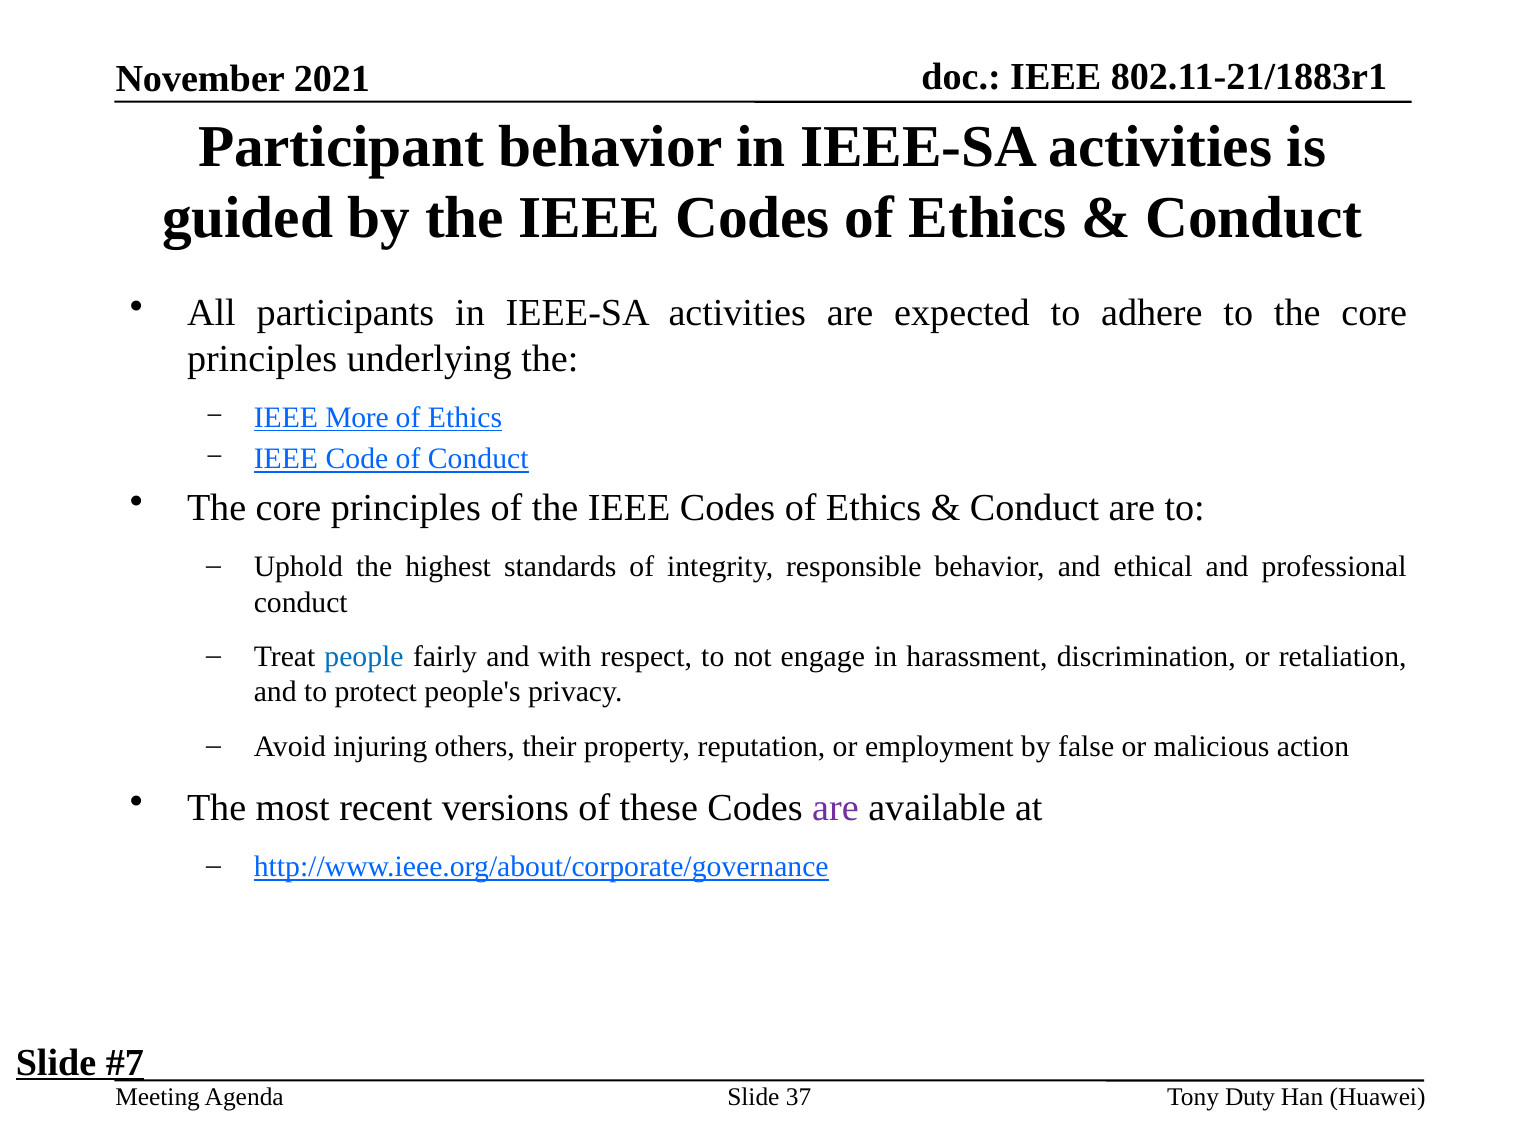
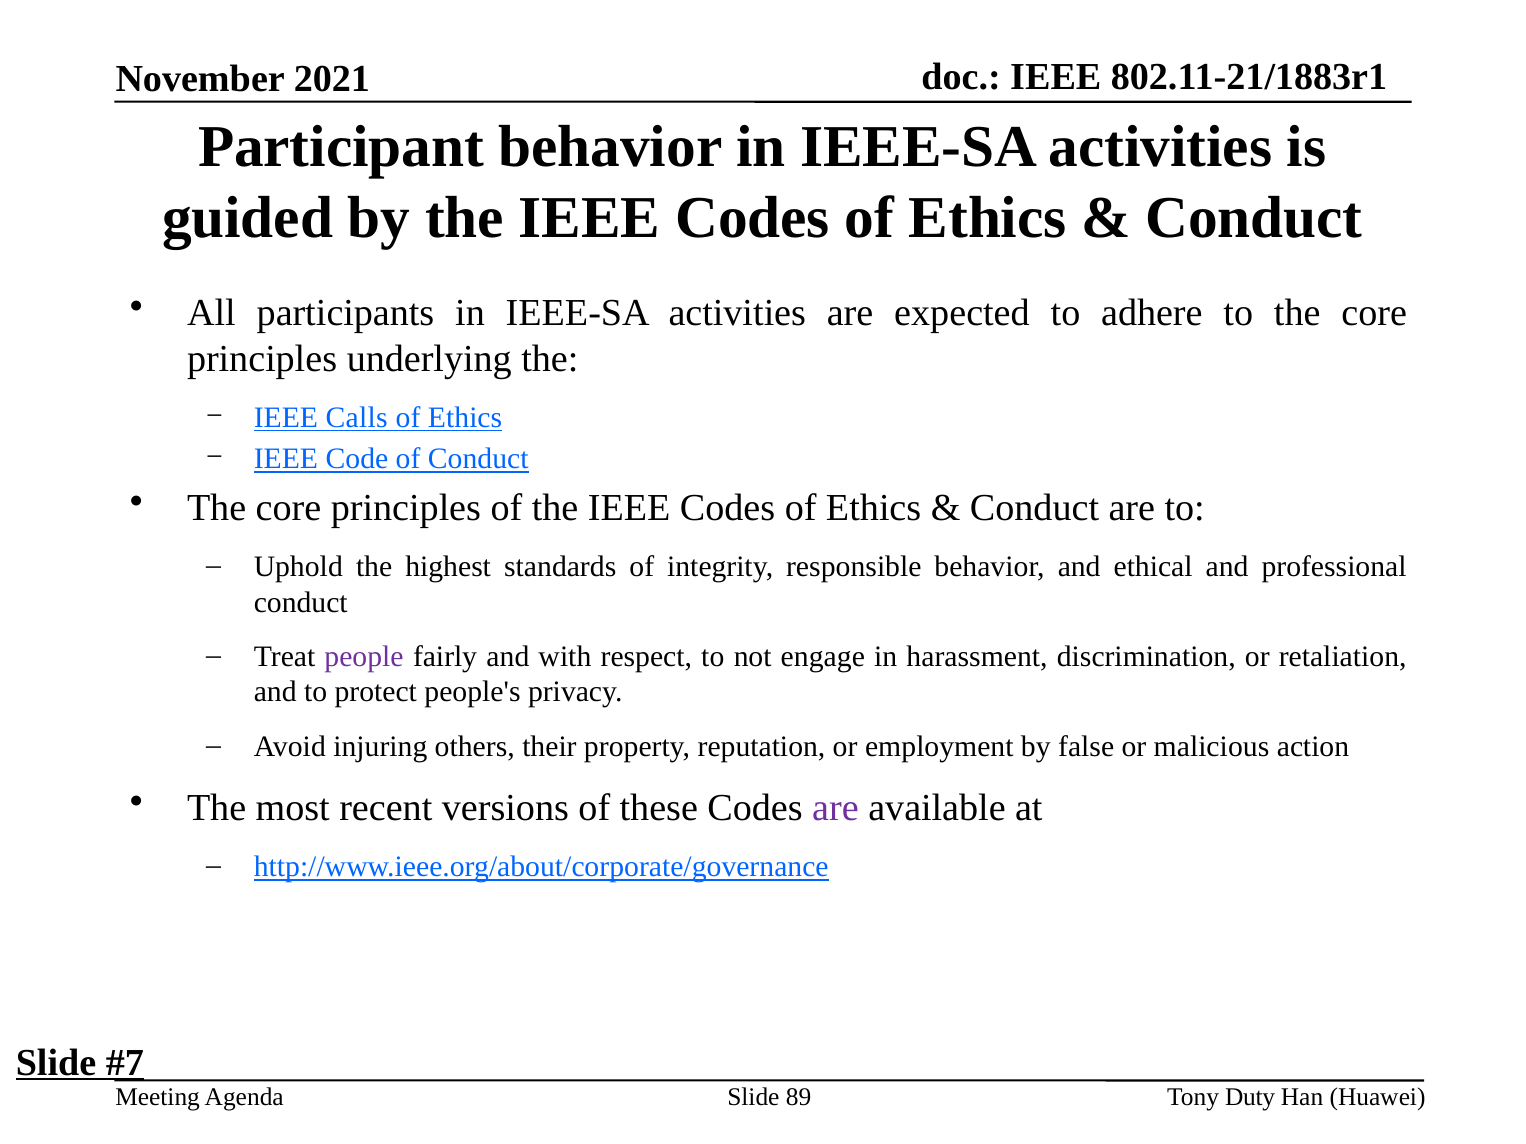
More: More -> Calls
people colour: blue -> purple
37: 37 -> 89
